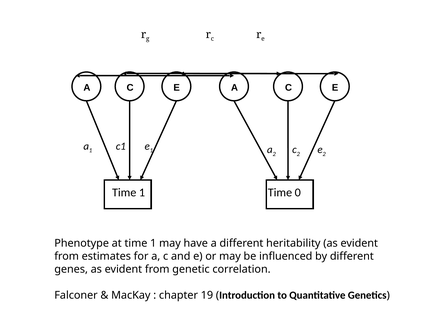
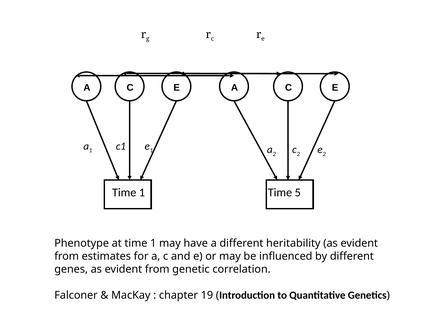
0: 0 -> 5
